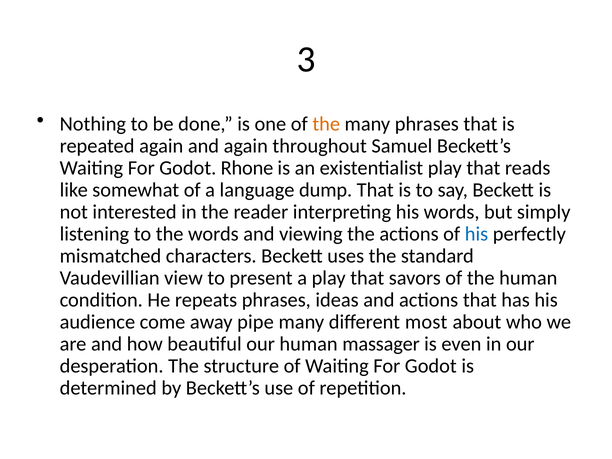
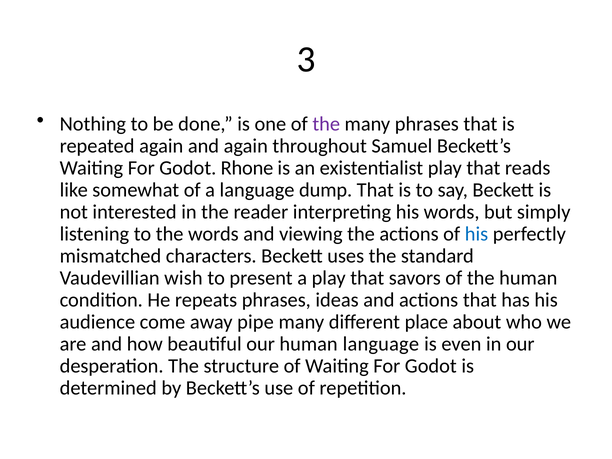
the at (326, 124) colour: orange -> purple
view: view -> wish
most: most -> place
human massager: massager -> language
